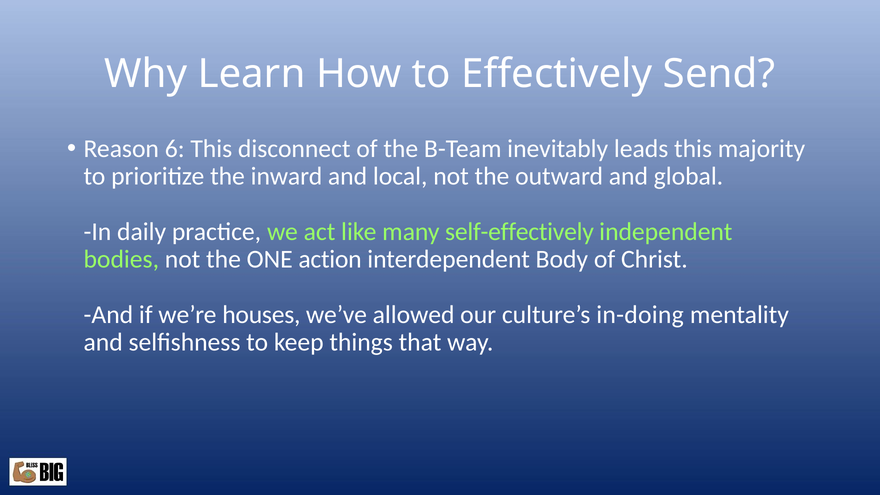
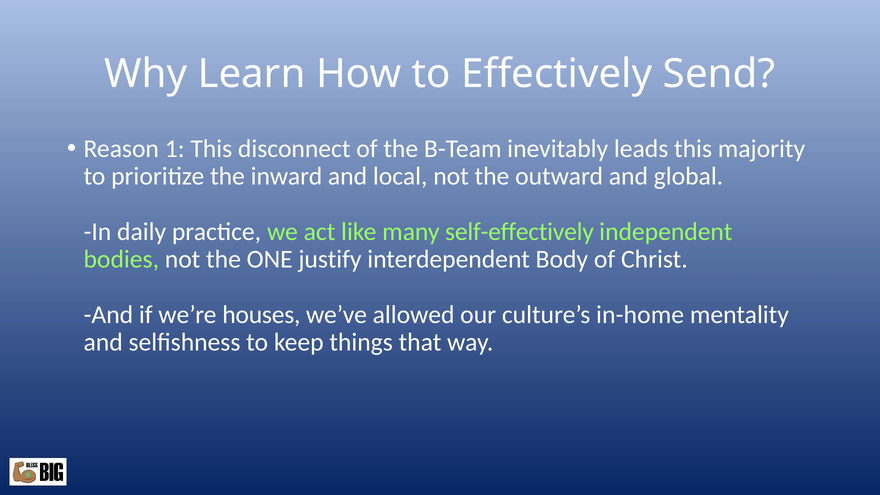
6: 6 -> 1
action: action -> justify
in-doing: in-doing -> in-home
